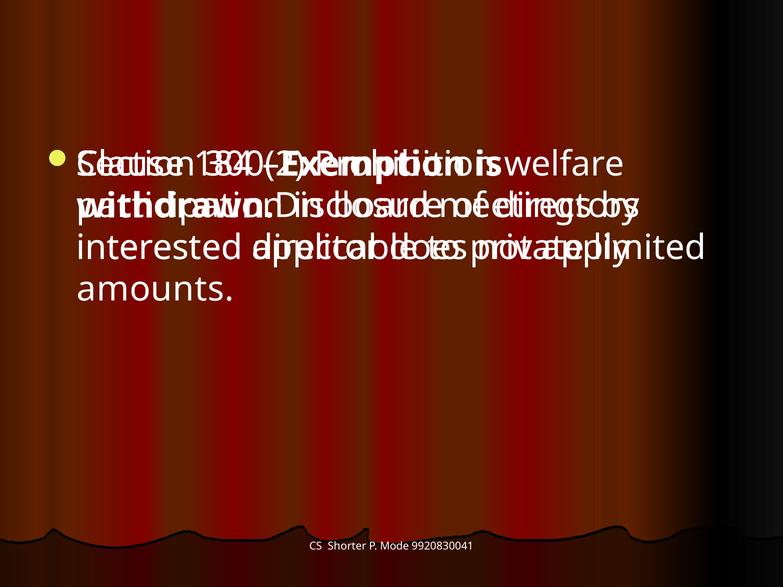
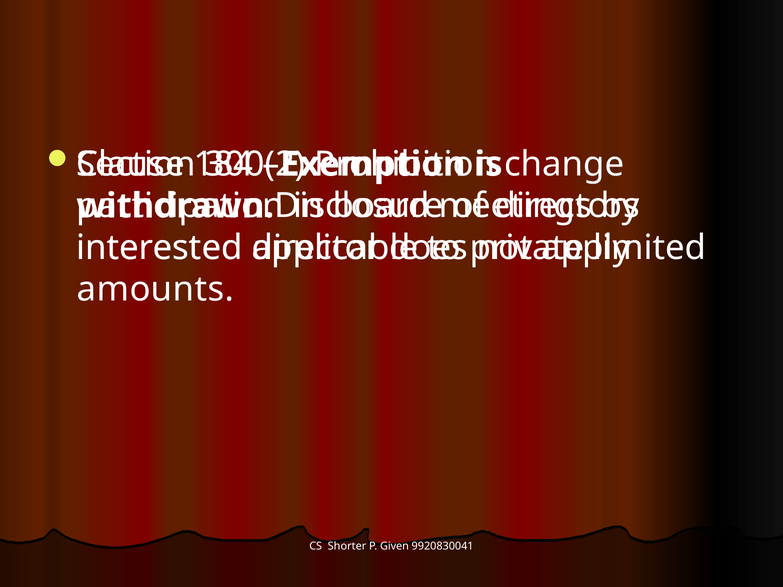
welfare: welfare -> change
Mode: Mode -> Given
